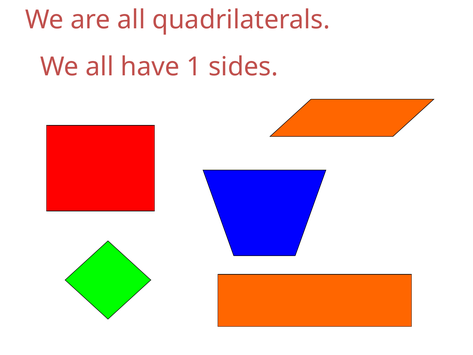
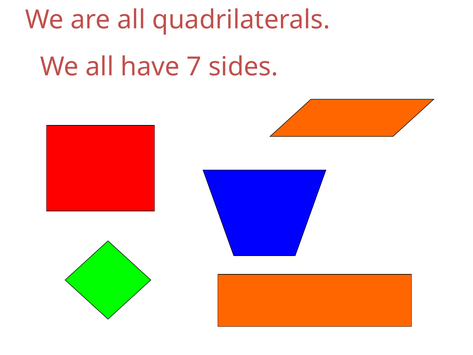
1: 1 -> 7
